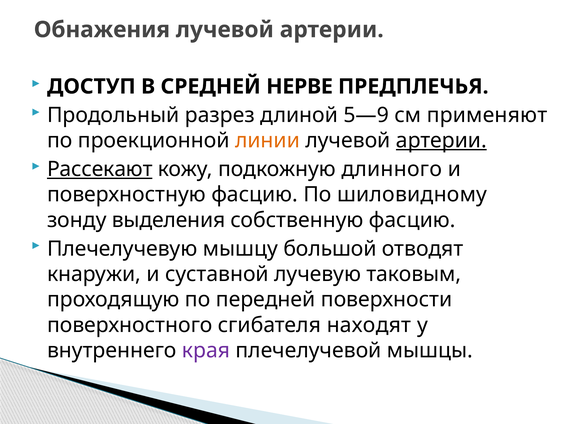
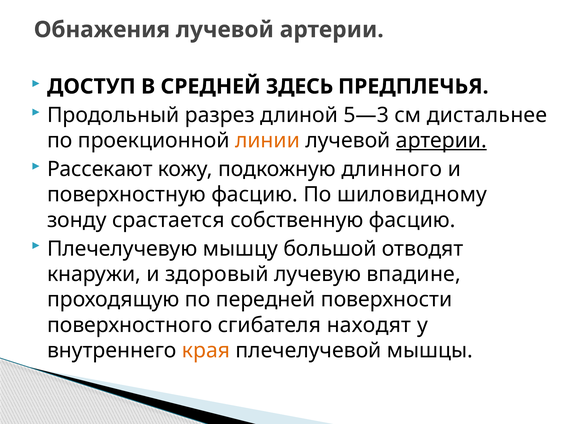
НЕРВЕ: НЕРВЕ -> ЗДЕСЬ
5—9: 5—9 -> 5—3
применяют: применяют -> дистальнее
Рассекают underline: present -> none
выделения: выделения -> срастается
суставной: суставной -> здоровый
таковым: таковым -> впадине
края colour: purple -> orange
